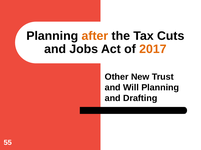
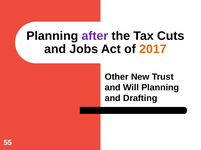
after colour: orange -> purple
